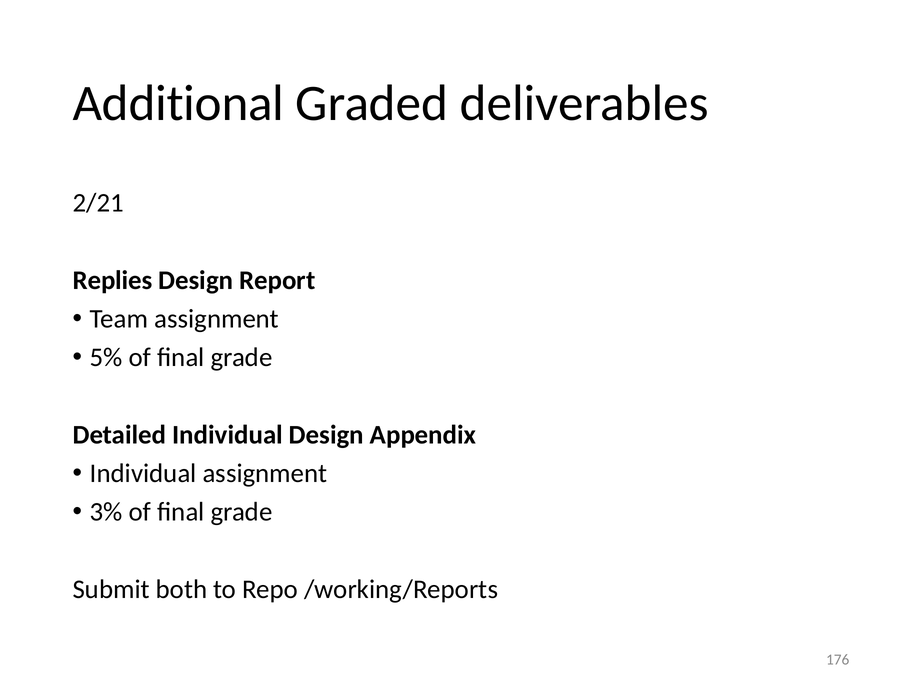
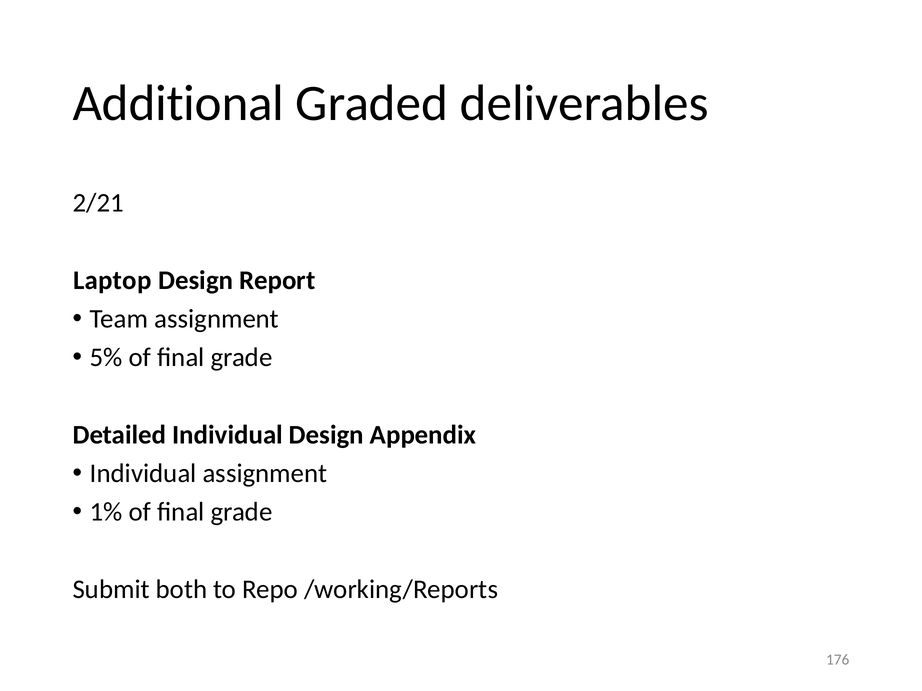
Replies: Replies -> Laptop
3%: 3% -> 1%
